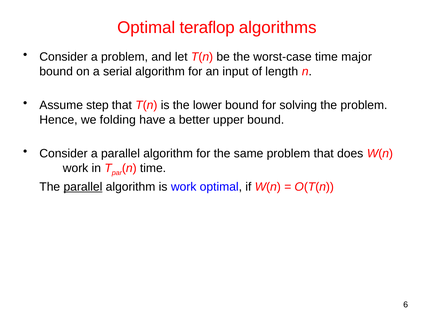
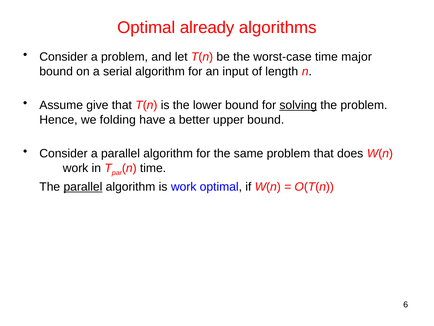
teraflop: teraflop -> already
step: step -> give
solving underline: none -> present
